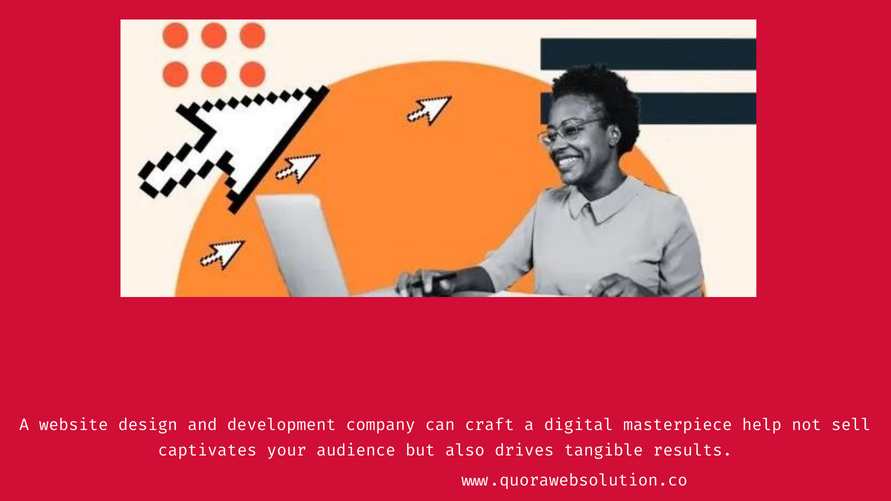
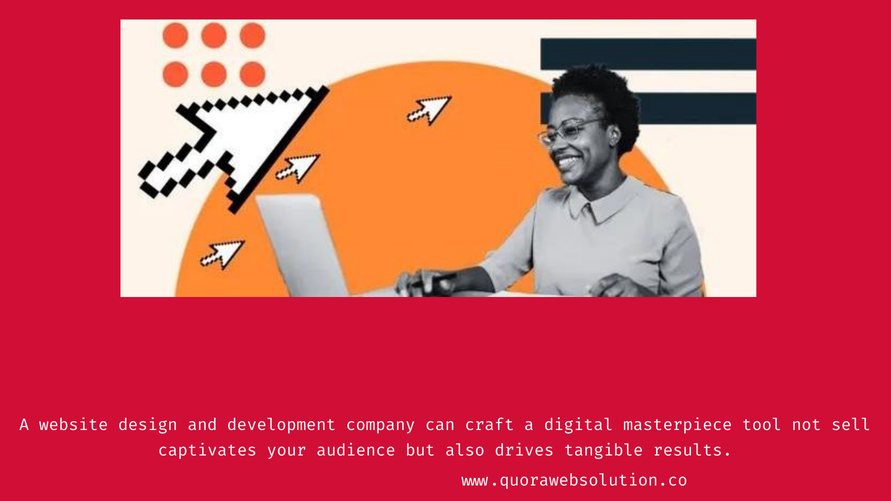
help: help -> tool
